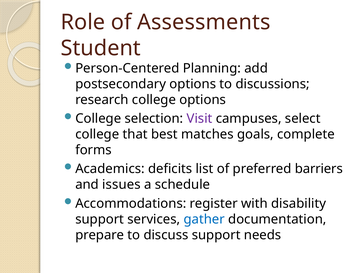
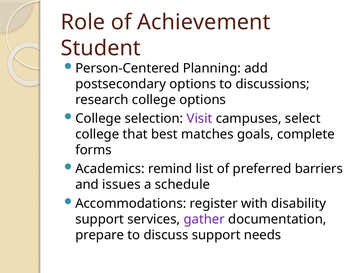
Assessments: Assessments -> Achievement
deficits: deficits -> remind
gather colour: blue -> purple
